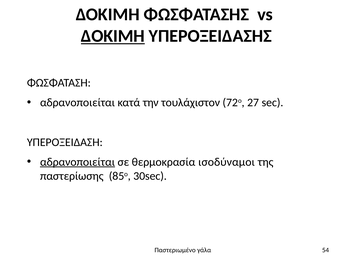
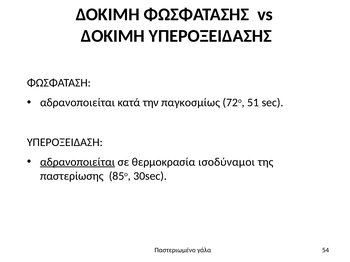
ΔΟΚΙΜΗ at (113, 36) underline: present -> none
τουλάχιστον: τουλάχιστον -> παγκοσμίως
27: 27 -> 51
